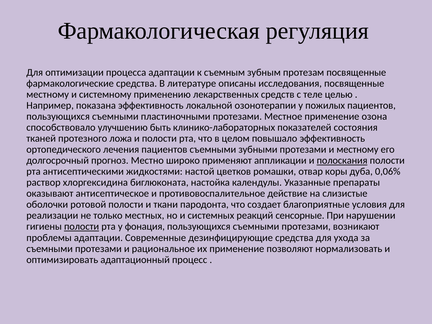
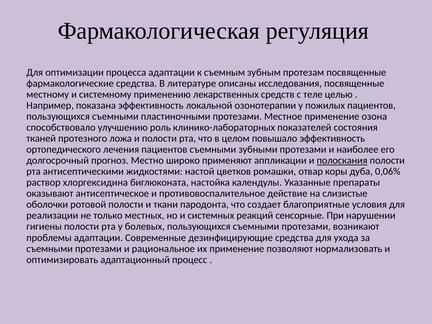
быть: быть -> роль
и местному: местному -> наиболее
полости at (82, 227) underline: present -> none
фонация: фонация -> болевых
